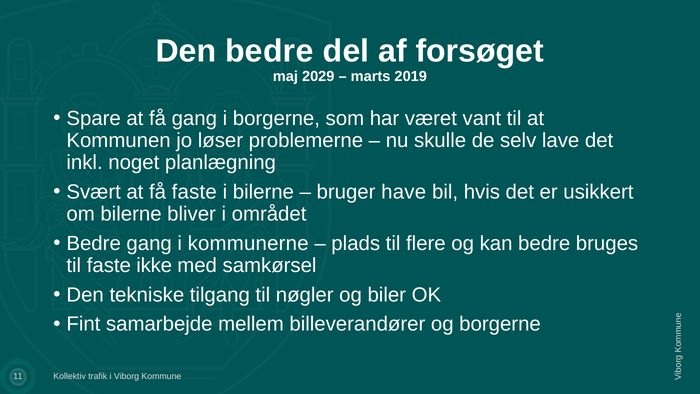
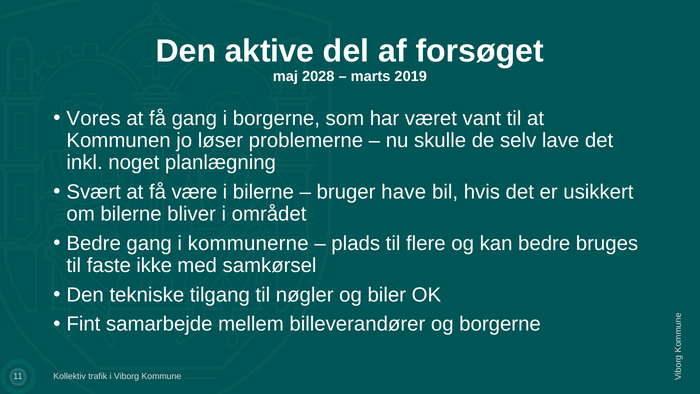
Den bedre: bedre -> aktive
2029: 2029 -> 2028
Spare: Spare -> Vores
få faste: faste -> være
